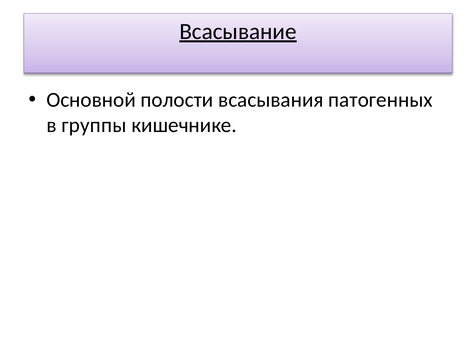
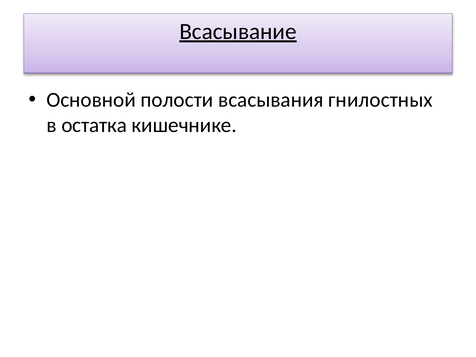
патогенных: патогенных -> гнилостных
группы: группы -> остатка
